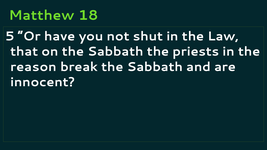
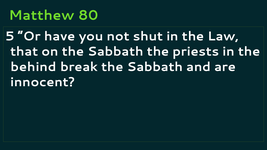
18: 18 -> 80
reason: reason -> behind
